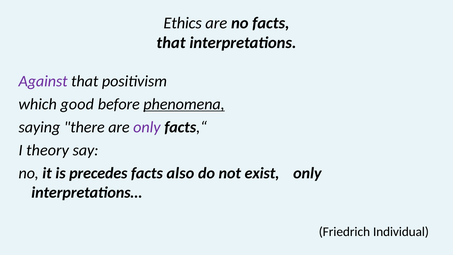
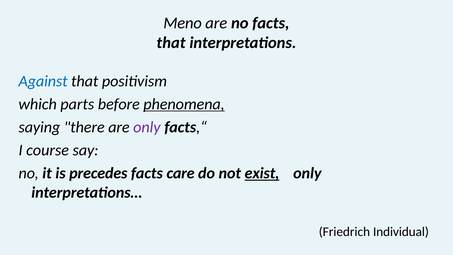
Ethics: Ethics -> Meno
Against colour: purple -> blue
good: good -> parts
theory: theory -> course
also: also -> care
exist underline: none -> present
